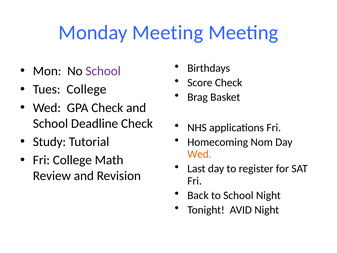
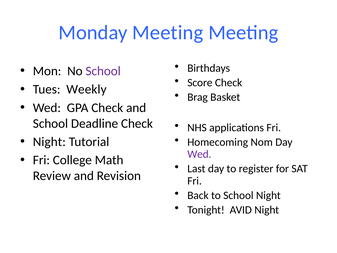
Tues College: College -> Weekly
Study at (49, 142): Study -> Night
Wed at (199, 154) colour: orange -> purple
